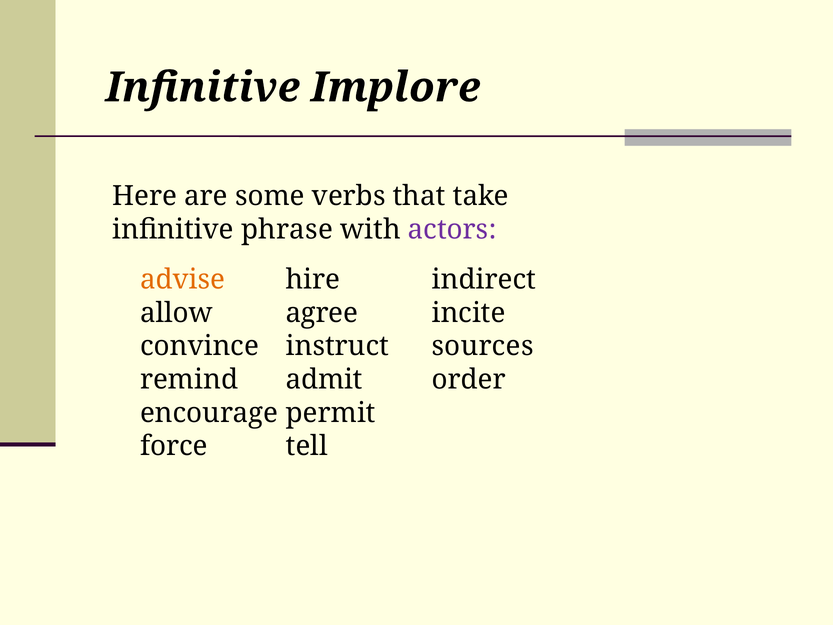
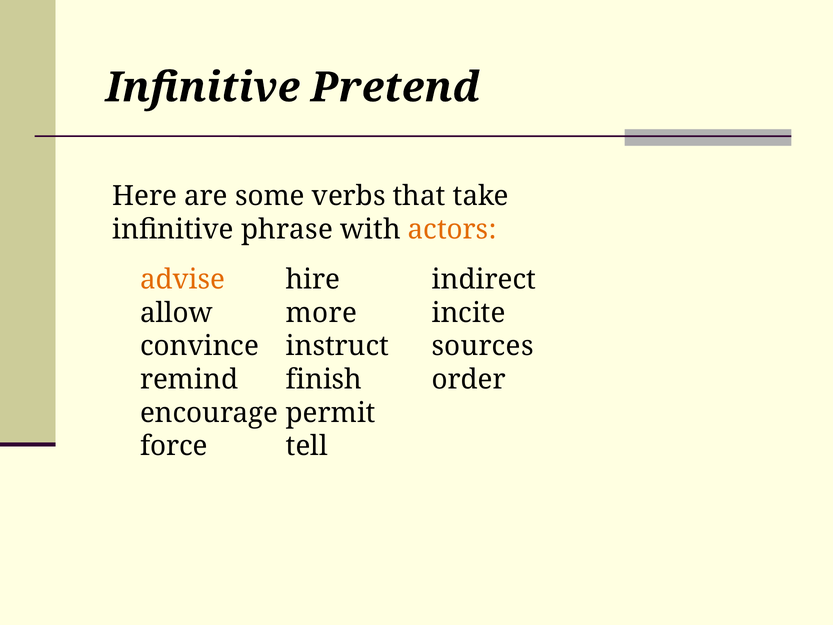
Implore: Implore -> Pretend
actors colour: purple -> orange
agree: agree -> more
admit: admit -> finish
